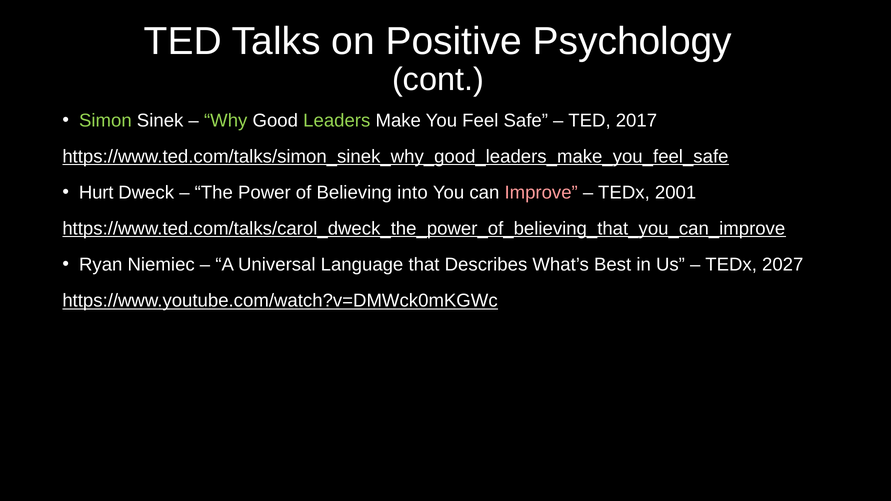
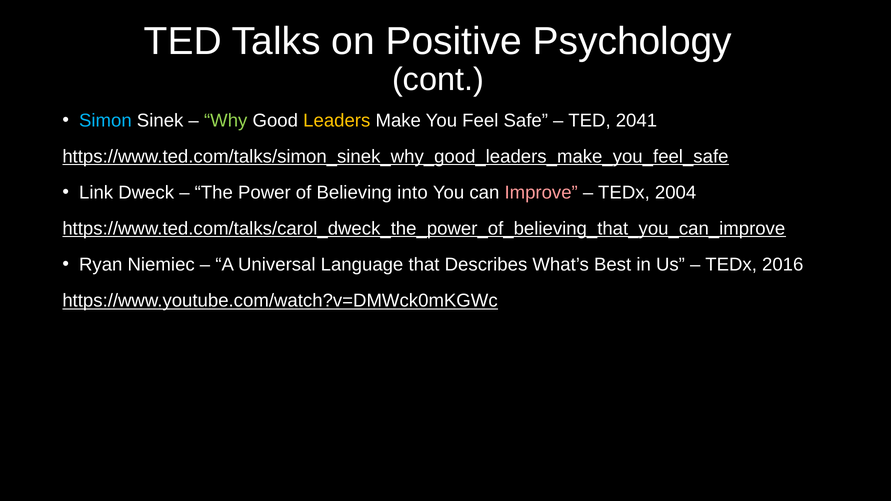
Simon colour: light green -> light blue
Leaders colour: light green -> yellow
2017: 2017 -> 2041
Hurt: Hurt -> Link
2001: 2001 -> 2004
2027: 2027 -> 2016
